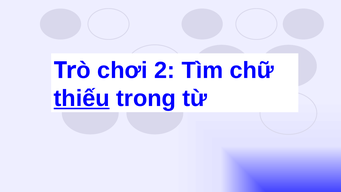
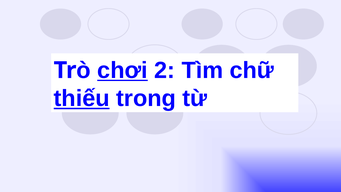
chơi underline: none -> present
